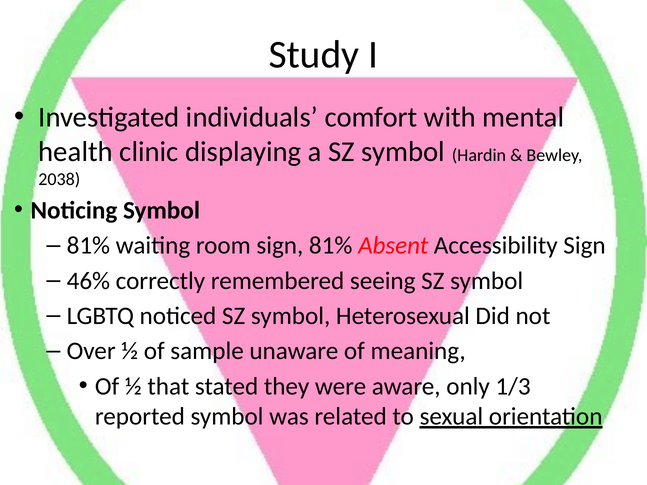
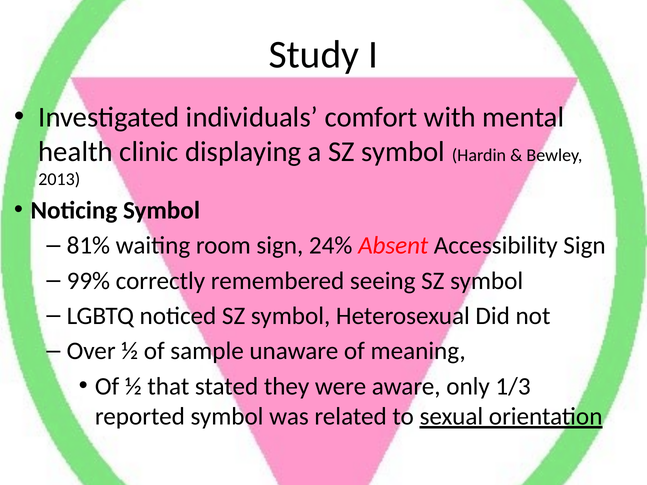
2038: 2038 -> 2013
sign 81%: 81% -> 24%
46%: 46% -> 99%
